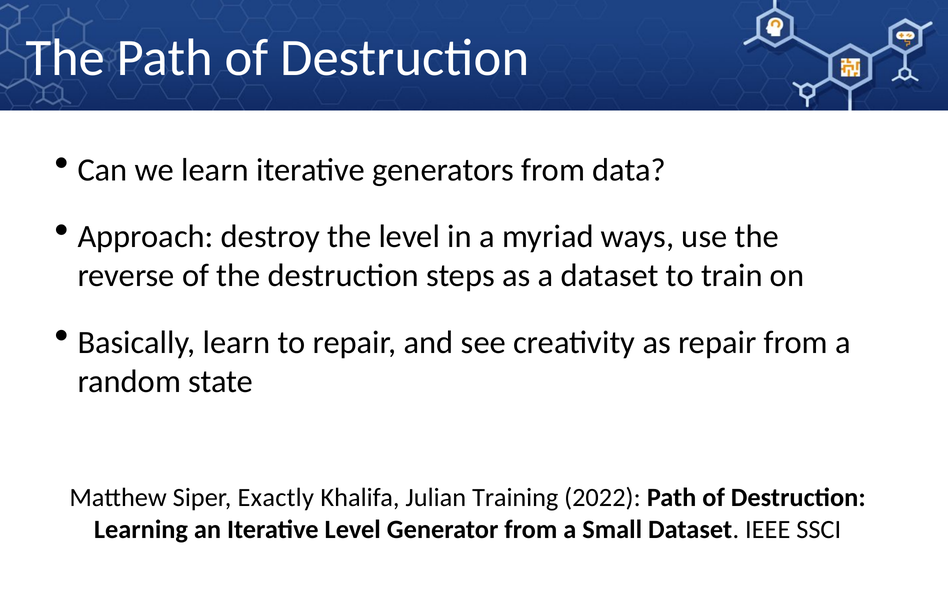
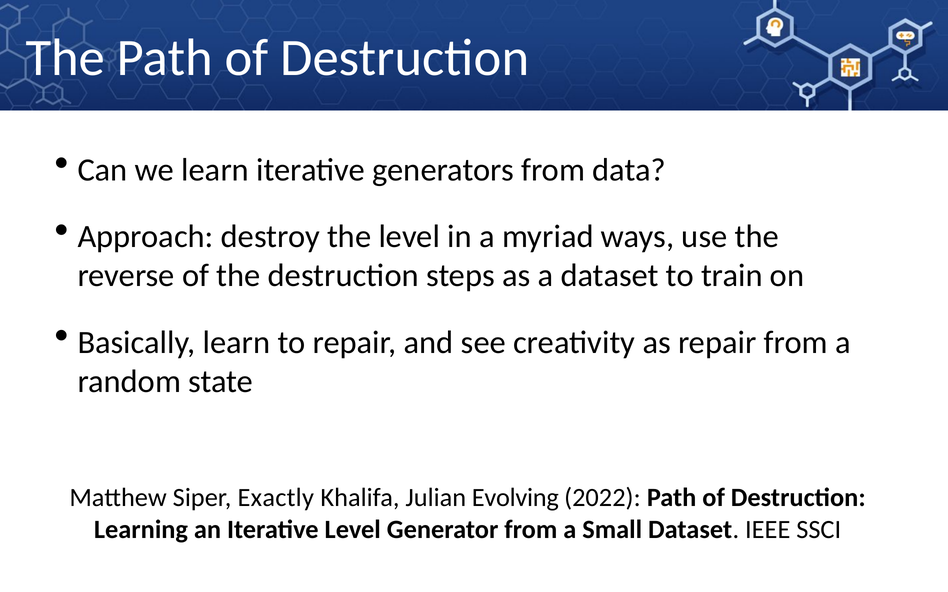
Training: Training -> Evolving
